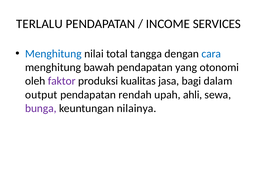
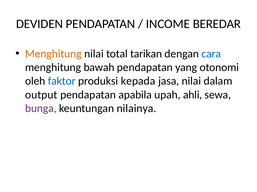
TERLALU: TERLALU -> DEVIDEN
SERVICES: SERVICES -> BEREDAR
Menghitung at (53, 54) colour: blue -> orange
tangga: tangga -> tarikan
faktor colour: purple -> blue
kualitas: kualitas -> kepada
jasa bagi: bagi -> nilai
rendah: rendah -> apabila
